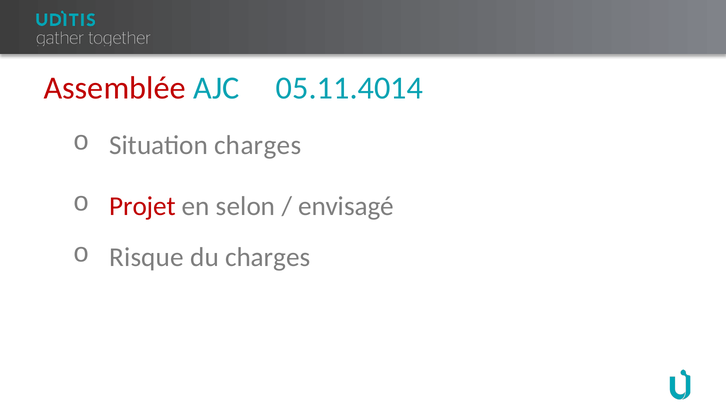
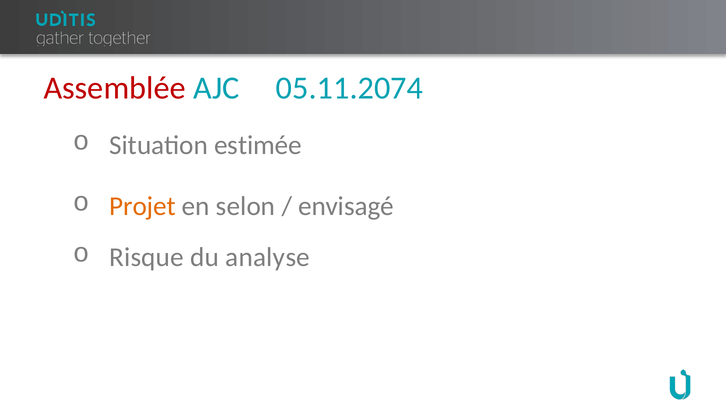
05.11.4014: 05.11.4014 -> 05.11.2074
Situation charges: charges -> estimée
Projet colour: red -> orange
du charges: charges -> analyse
